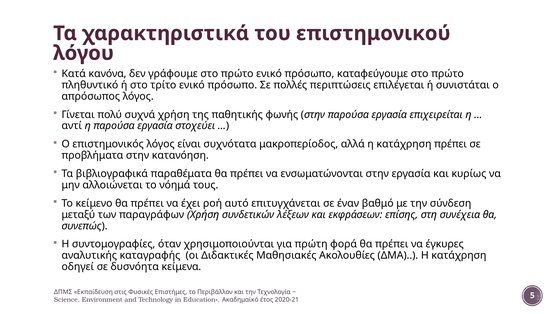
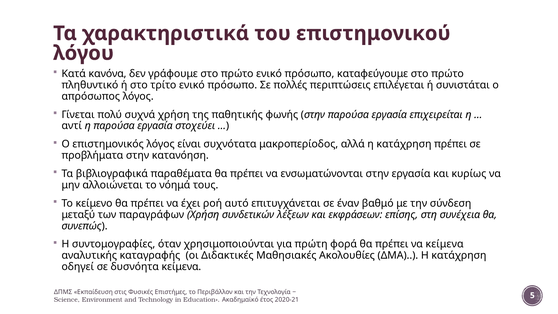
να έγκυρες: έγκυρες -> κείμενα
